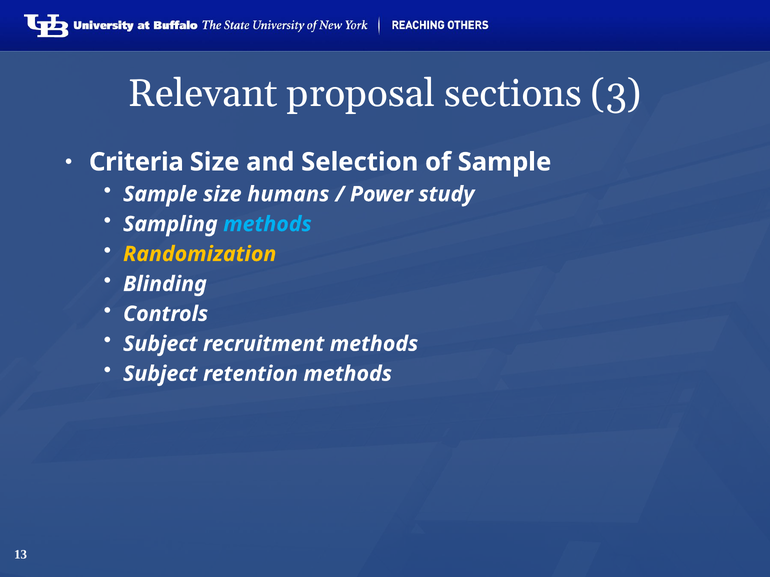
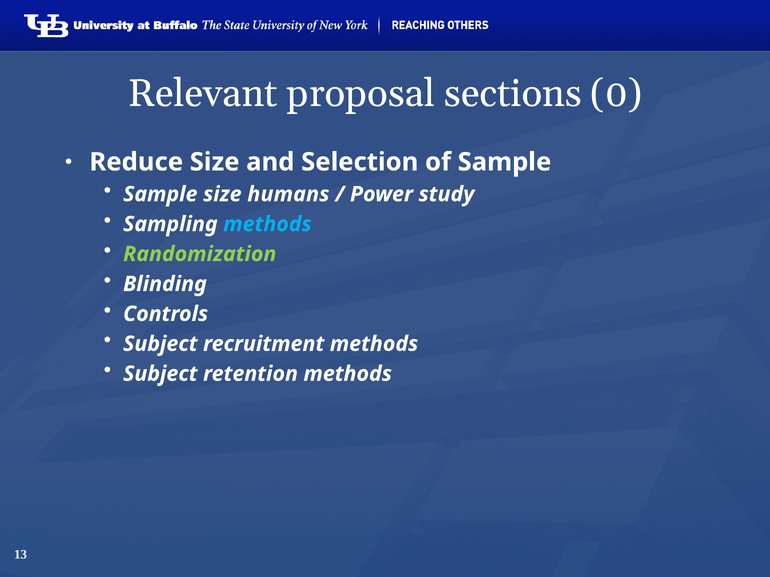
3: 3 -> 0
Criteria: Criteria -> Reduce
Randomization colour: yellow -> light green
